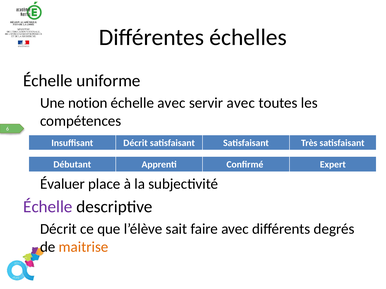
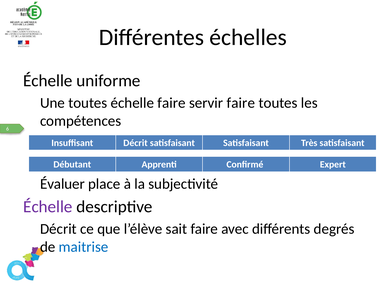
Une notion: notion -> toutes
échelle avec: avec -> faire
servir avec: avec -> faire
maitrise colour: orange -> blue
